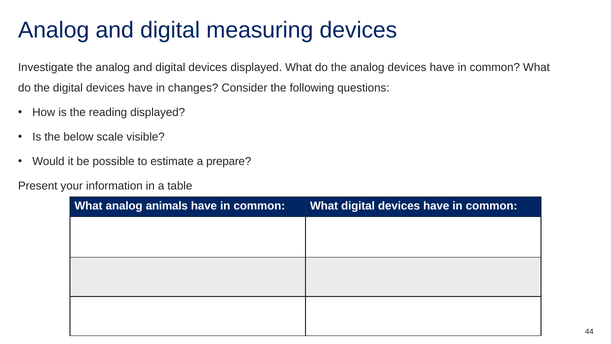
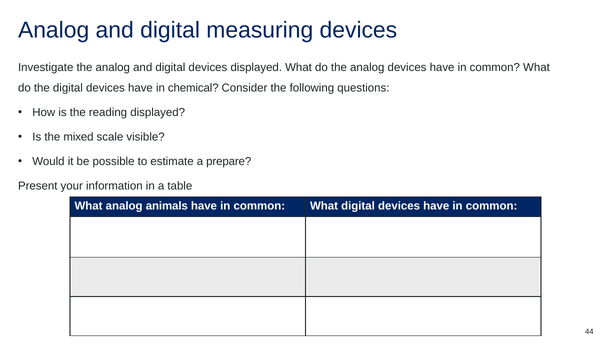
changes: changes -> chemical
below: below -> mixed
